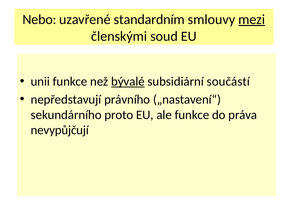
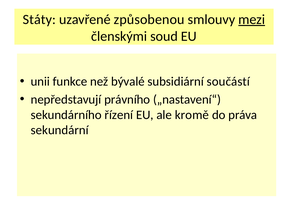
Nebo: Nebo -> Státy
standardním: standardním -> způsobenou
bývalé underline: present -> none
proto: proto -> řízení
ale funkce: funkce -> kromě
nevypůjčují: nevypůjčují -> sekundární
